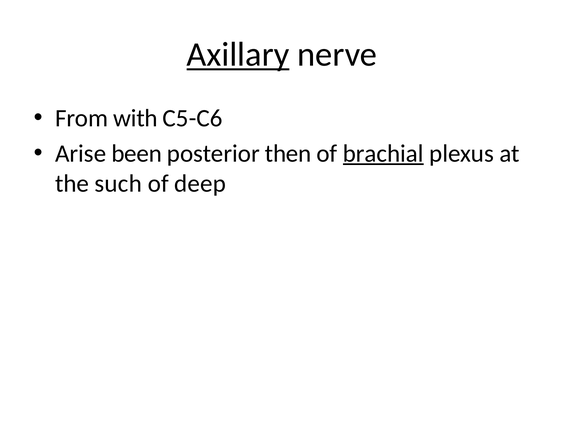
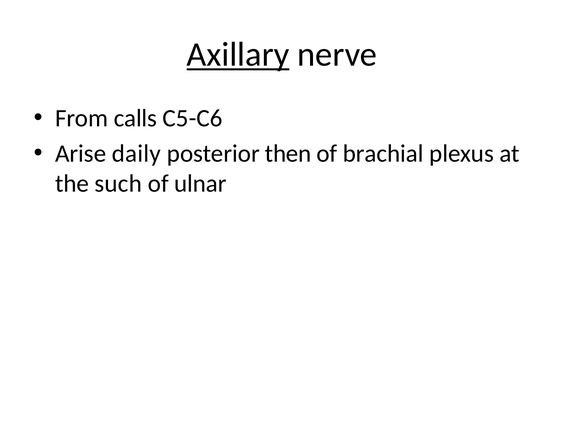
with: with -> calls
been: been -> daily
brachial underline: present -> none
deep: deep -> ulnar
